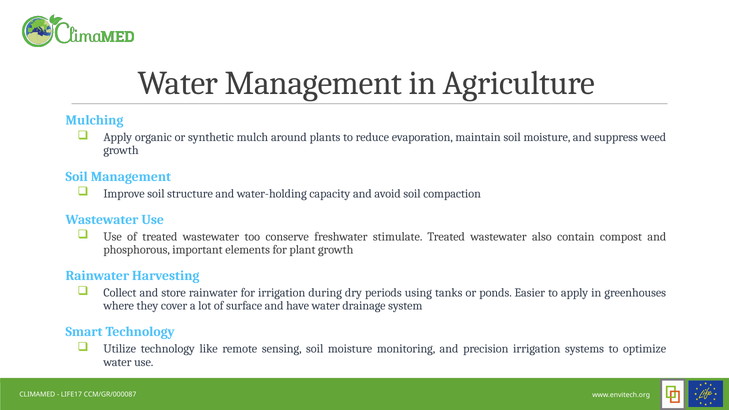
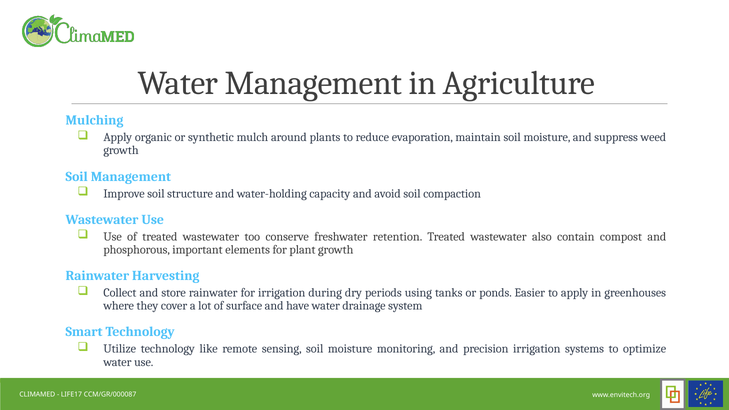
stimulate: stimulate -> retention
